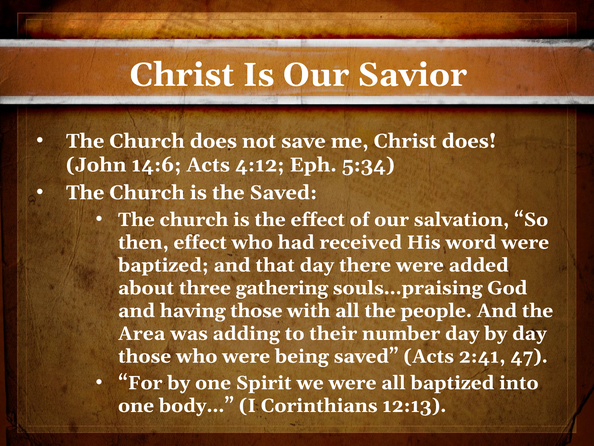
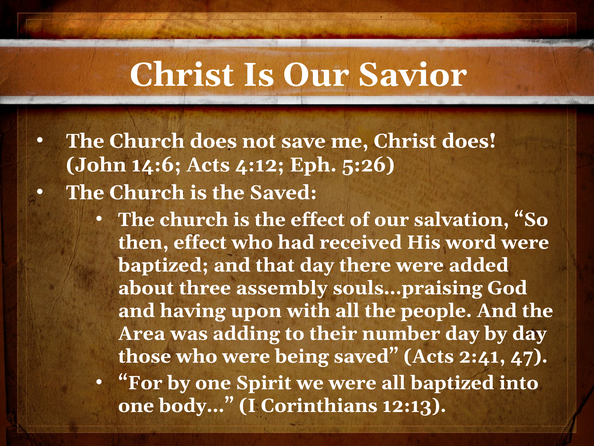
5:34: 5:34 -> 5:26
gathering: gathering -> assembly
having those: those -> upon
